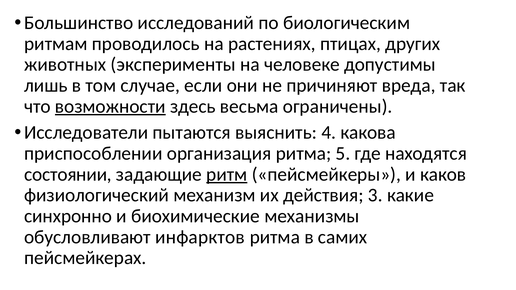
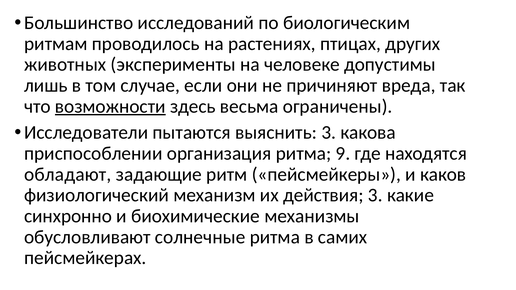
выяснить 4: 4 -> 3
5: 5 -> 9
состоянии: состоянии -> обладают
ритм underline: present -> none
инфарктов: инфарктов -> солнечные
